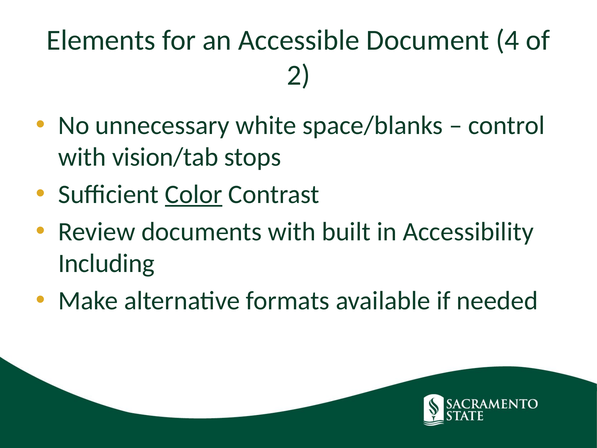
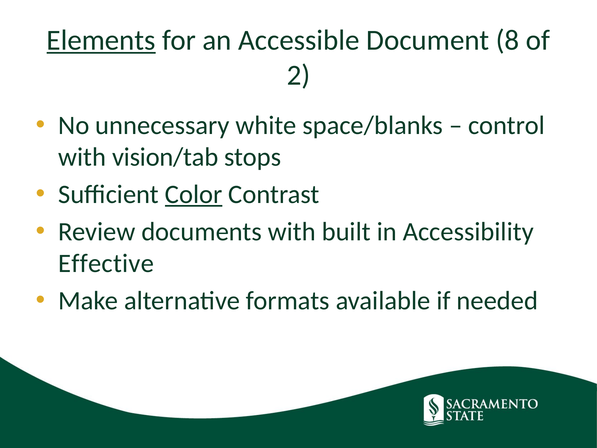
Elements underline: none -> present
4: 4 -> 8
Including: Including -> Effective
